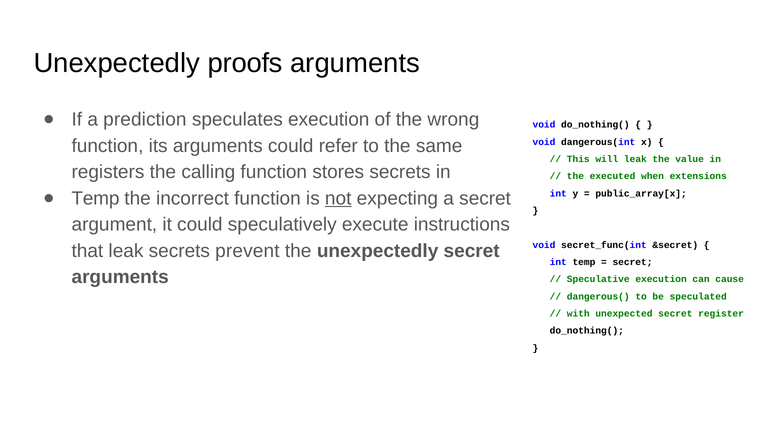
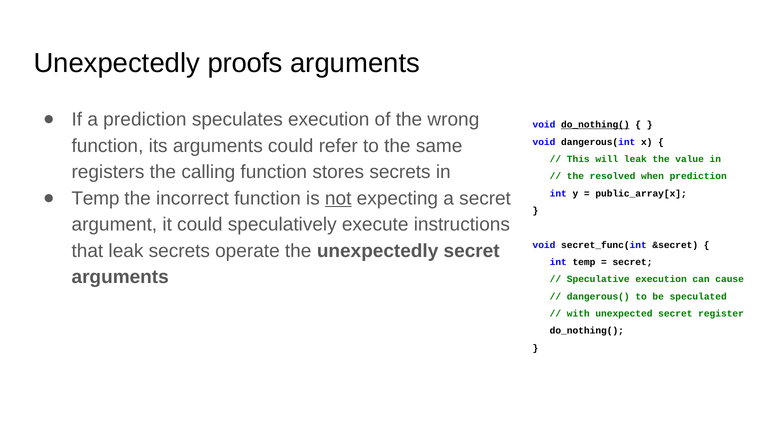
do_nothing( at (595, 125) underline: none -> present
executed: executed -> resolved
when extensions: extensions -> prediction
prevent: prevent -> operate
